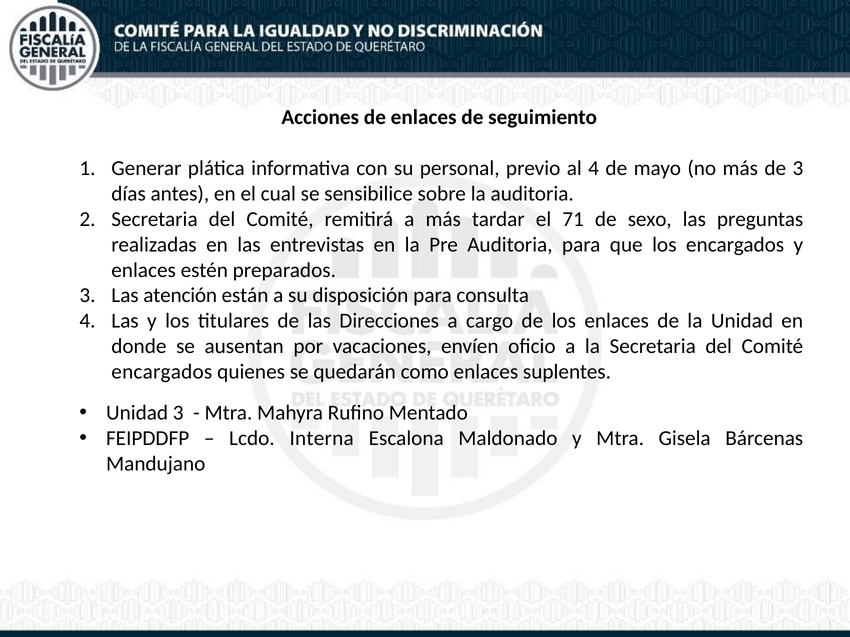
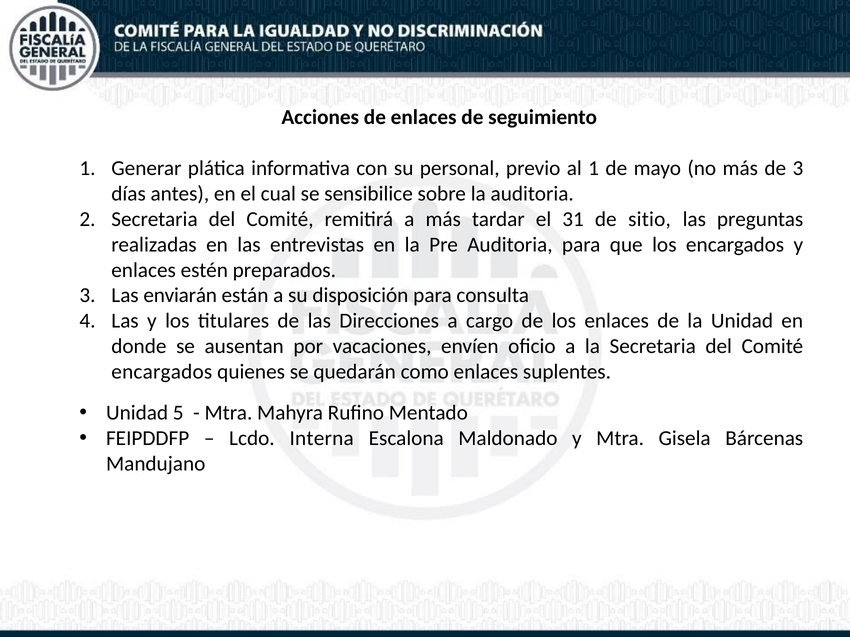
al 4: 4 -> 1
71: 71 -> 31
sexo: sexo -> sitio
atención: atención -> enviarán
Unidad 3: 3 -> 5
